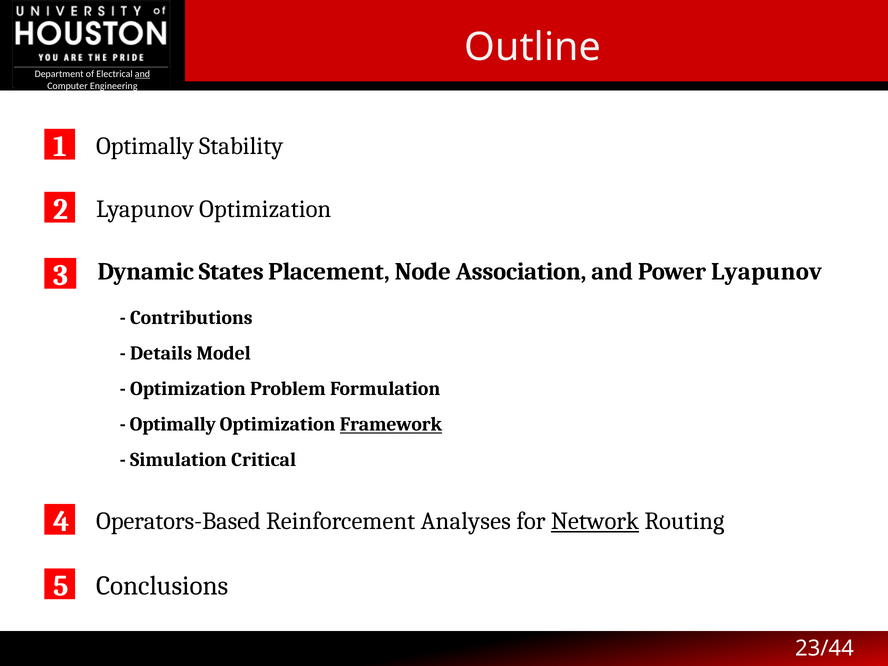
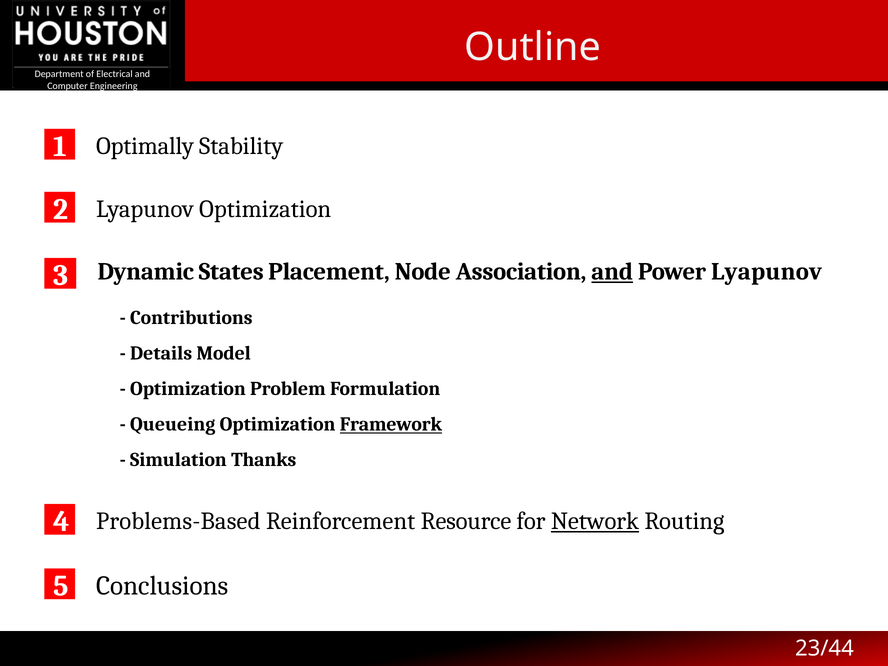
and at (142, 74) underline: present -> none
and at (612, 272) underline: none -> present
Optimally at (173, 424): Optimally -> Queueing
Critical: Critical -> Thanks
Operators-Based: Operators-Based -> Problems-Based
Analyses: Analyses -> Resource
